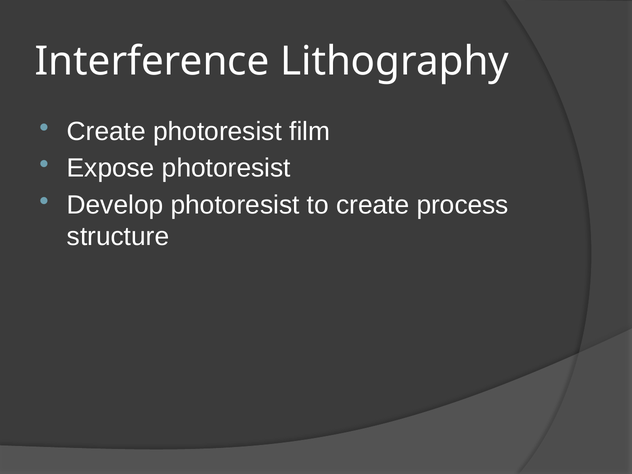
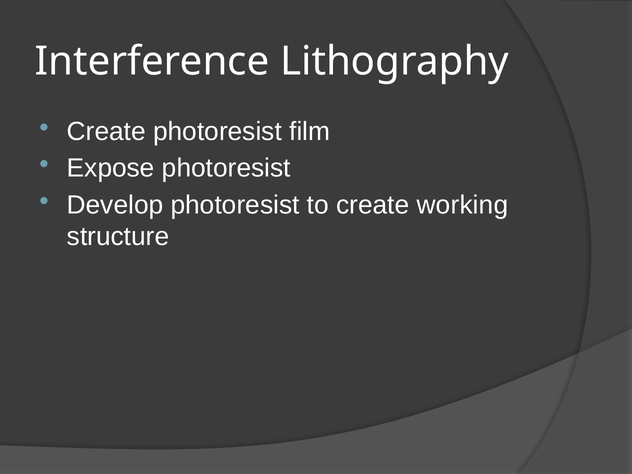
process: process -> working
